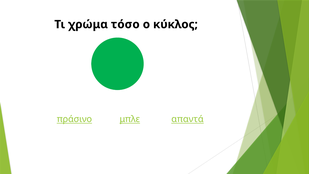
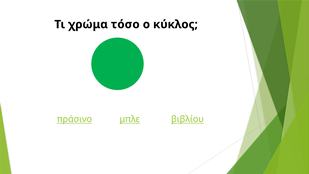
απαντά: απαντά -> βιβλίου
